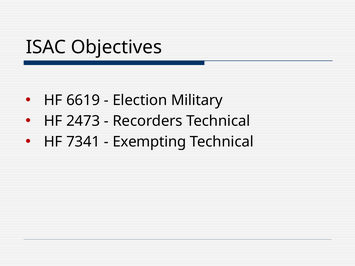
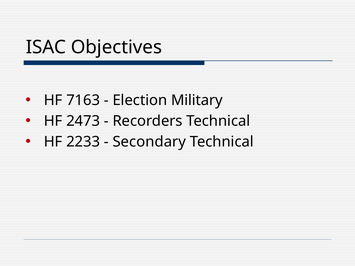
6619: 6619 -> 7163
7341: 7341 -> 2233
Exempting: Exempting -> Secondary
